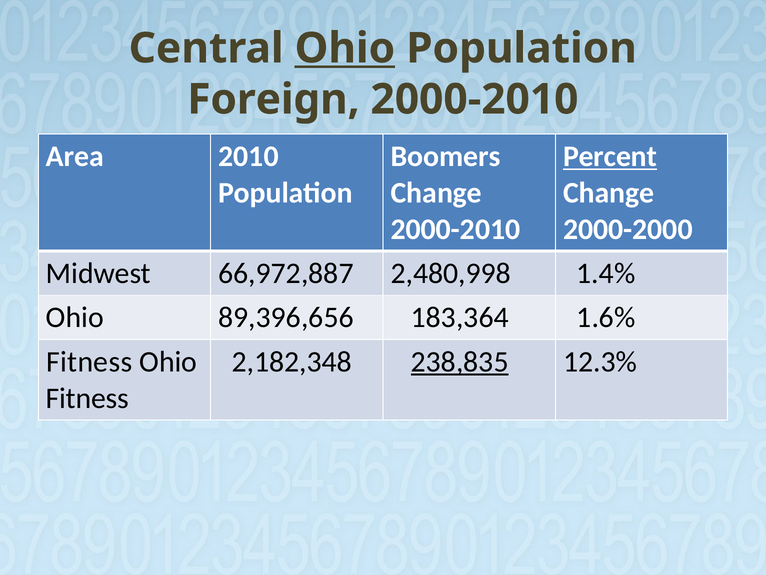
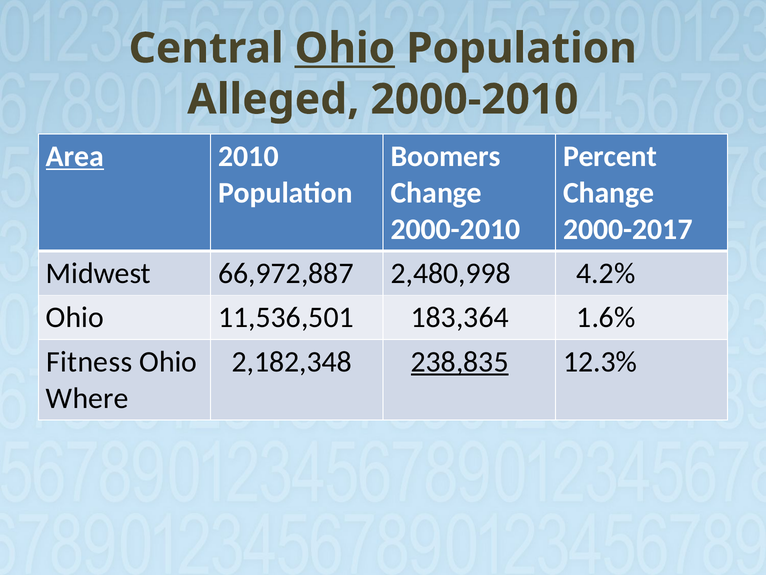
Foreign: Foreign -> Alleged
Area underline: none -> present
Percent underline: present -> none
2000-2000: 2000-2000 -> 2000-2017
1.4%: 1.4% -> 4.2%
89,396,656: 89,396,656 -> 11,536,501
Fitness at (87, 398): Fitness -> Where
